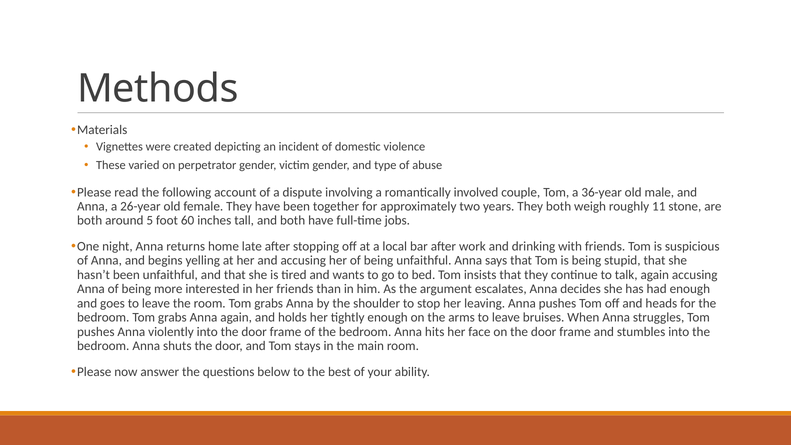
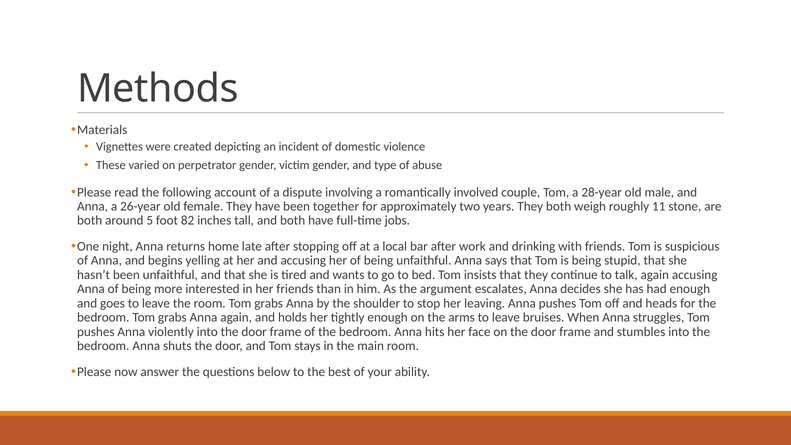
36-year: 36-year -> 28-year
60: 60 -> 82
